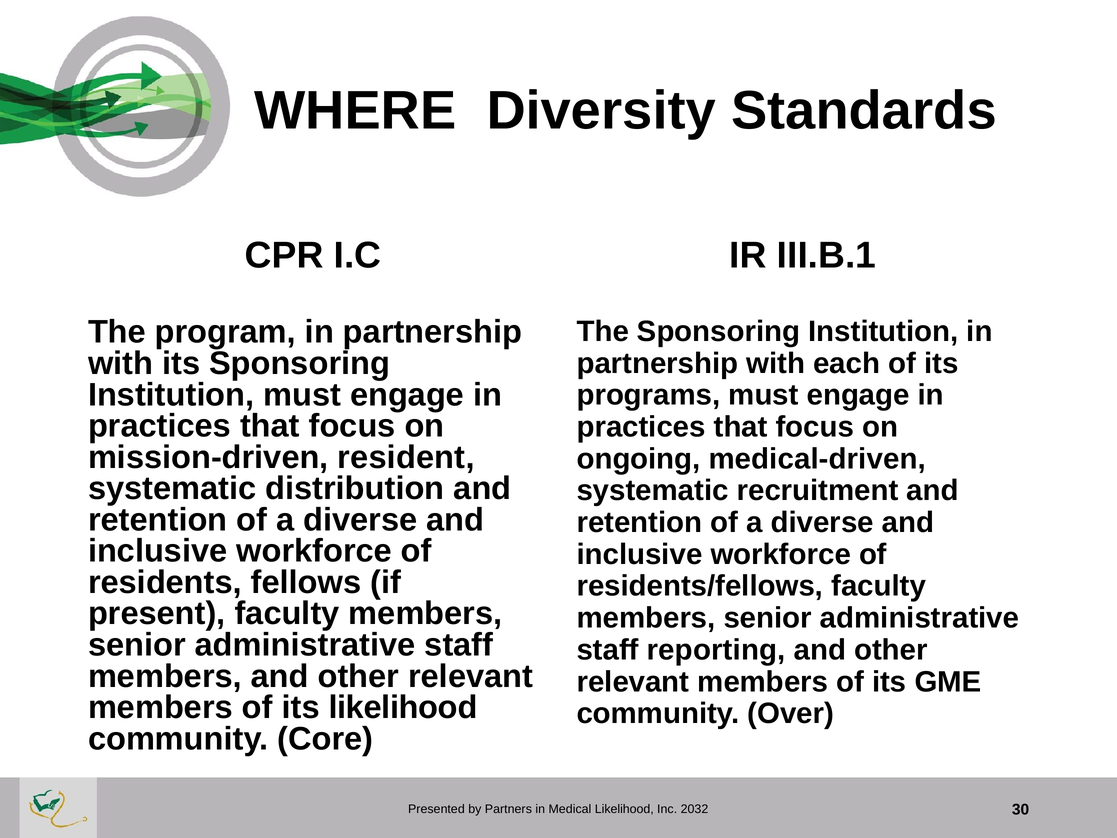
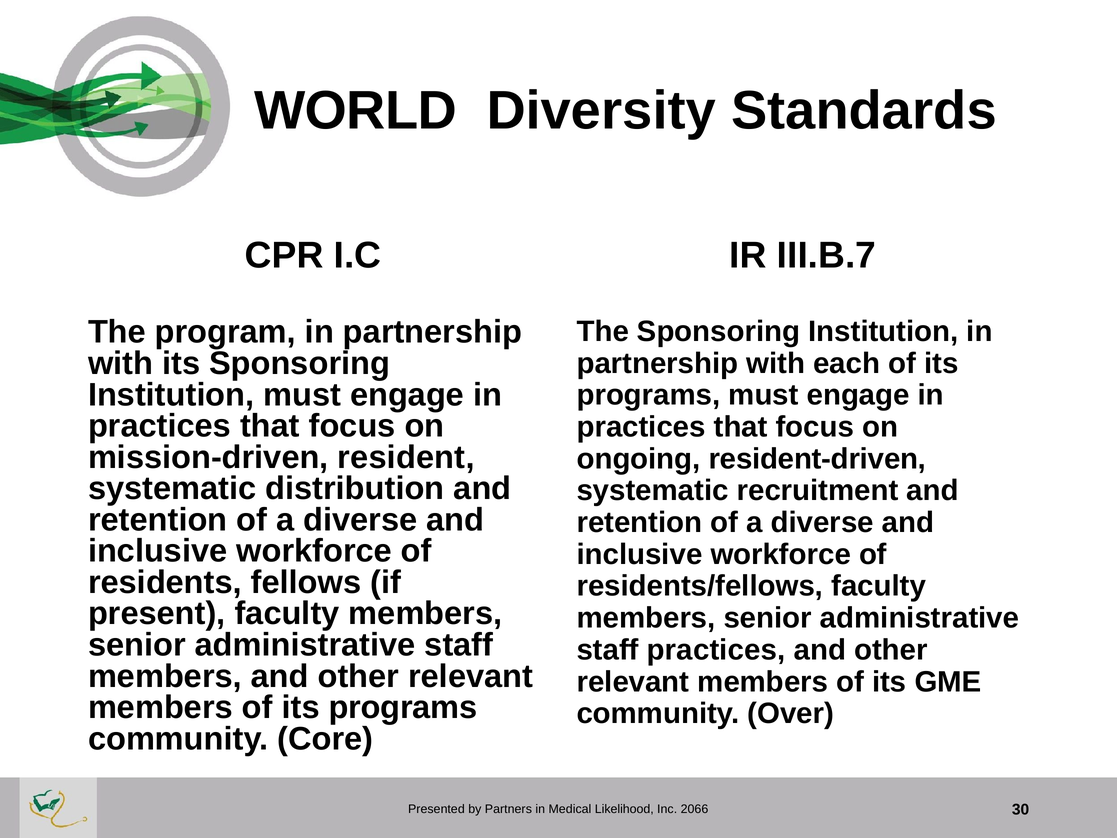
WHERE: WHERE -> WORLD
III.B.1: III.B.1 -> III.B.7
medical-driven: medical-driven -> resident-driven
staff reporting: reporting -> practices
members of its likelihood: likelihood -> programs
2032: 2032 -> 2066
